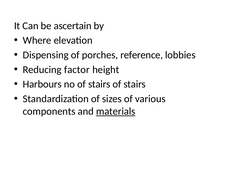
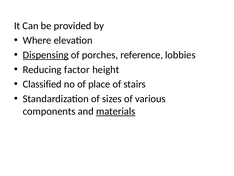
ascertain: ascertain -> provided
Dispensing underline: none -> present
Harbours: Harbours -> Classified
no of stairs: stairs -> place
